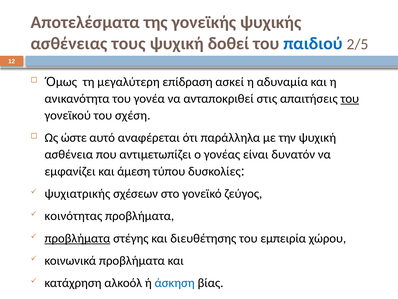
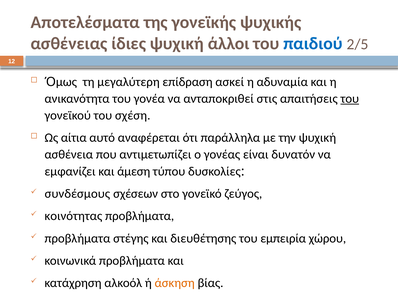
τους: τους -> ίδιες
δοθεί: δοθεί -> άλλοι
ώστε: ώστε -> αίτια
ψυχιατρικής: ψυχιατρικής -> συνδέσμους
προβλήματα at (77, 238) underline: present -> none
άσκηση colour: blue -> orange
